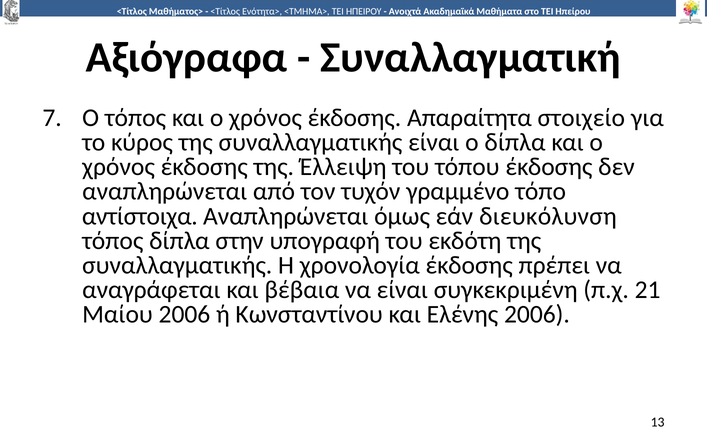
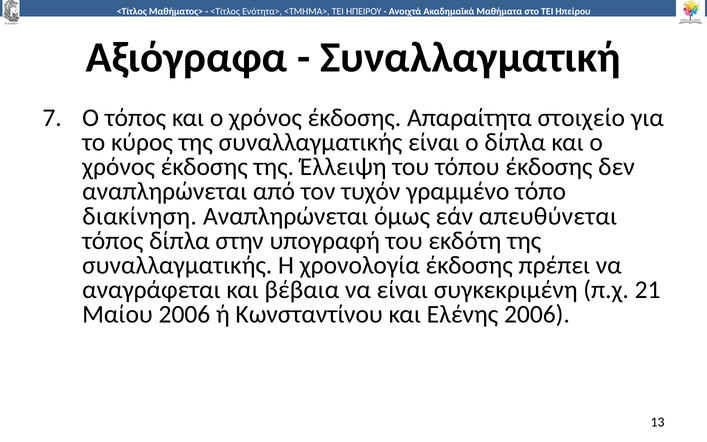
αντίστοιχα: αντίστοιχα -> διακίνηση
διευκόλυνση: διευκόλυνση -> απευθύνεται
